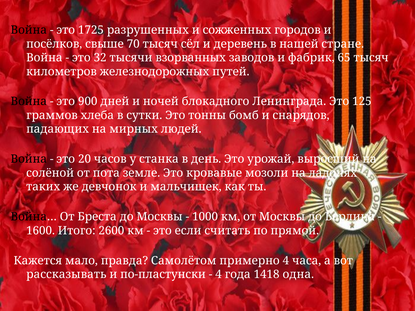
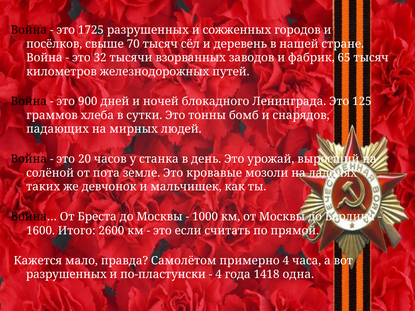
рассказывать at (66, 275): рассказывать -> разрушенных
